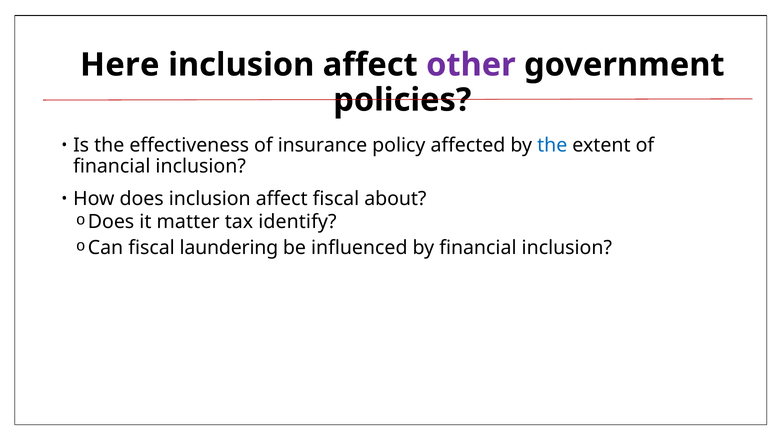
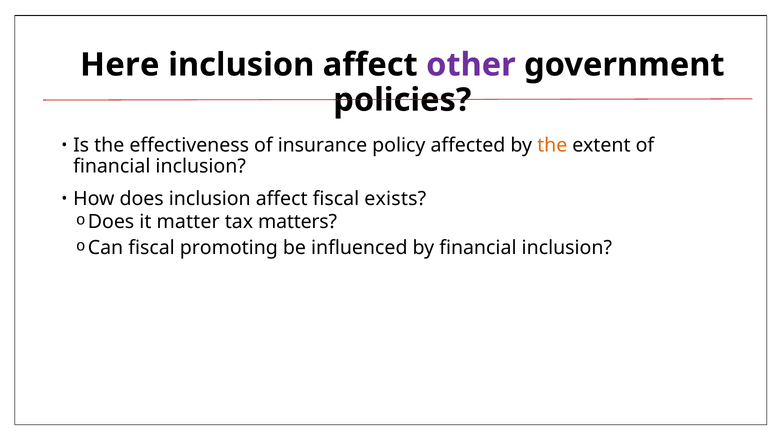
the at (552, 145) colour: blue -> orange
about: about -> exists
identify: identify -> matters
laundering: laundering -> promoting
